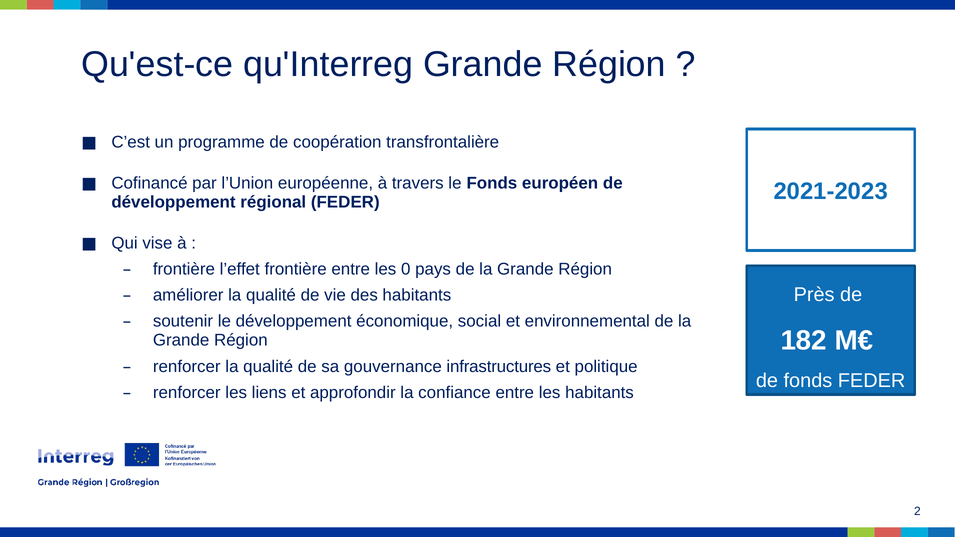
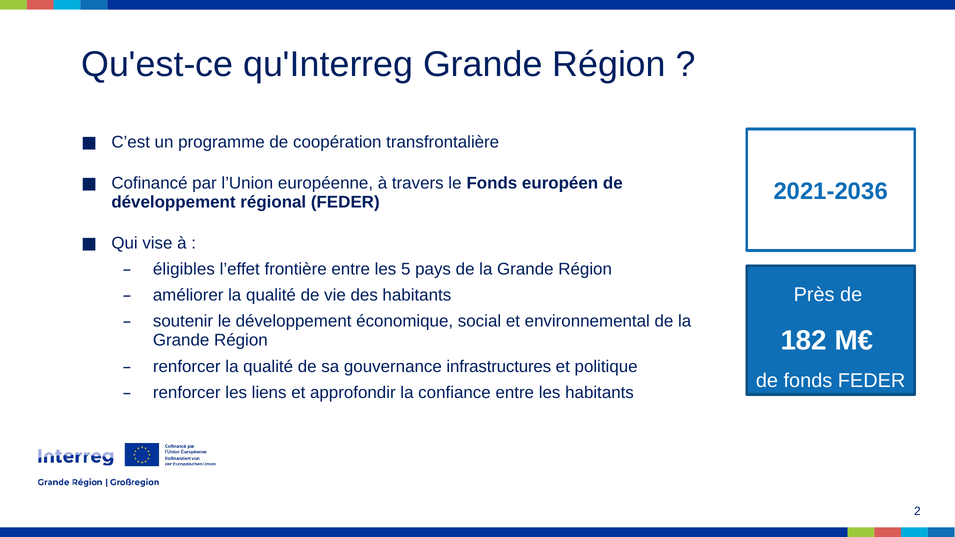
2021-2023: 2021-2023 -> 2021-2036
frontière at (184, 269): frontière -> éligibles
0: 0 -> 5
